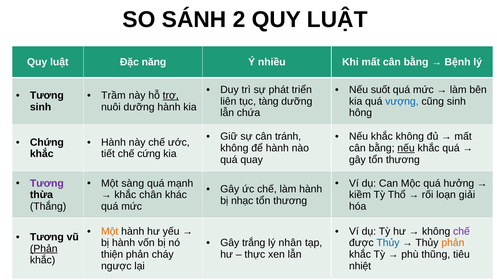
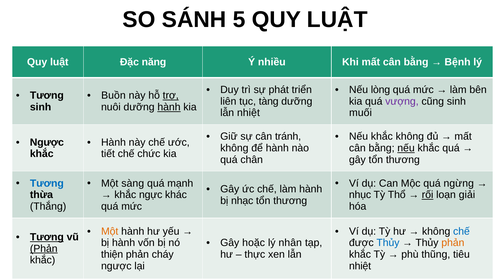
2: 2 -> 5
suốt: suốt -> lòng
Trầm: Trầm -> Buồn
vượng colour: blue -> purple
hành at (169, 107) underline: none -> present
lẫn chứa: chứa -> nhiệt
hông: hông -> muối
Chứng at (47, 142): Chứng -> Ngược
cứng: cứng -> chức
quay: quay -> chân
Tương at (47, 183) colour: purple -> blue
hưởng: hưởng -> ngừng
chân: chân -> ngực
kiềm: kiềm -> nhục
rối underline: none -> present
chế at (461, 231) colour: purple -> blue
Tương at (47, 237) underline: none -> present
trắng: trắng -> hoặc
